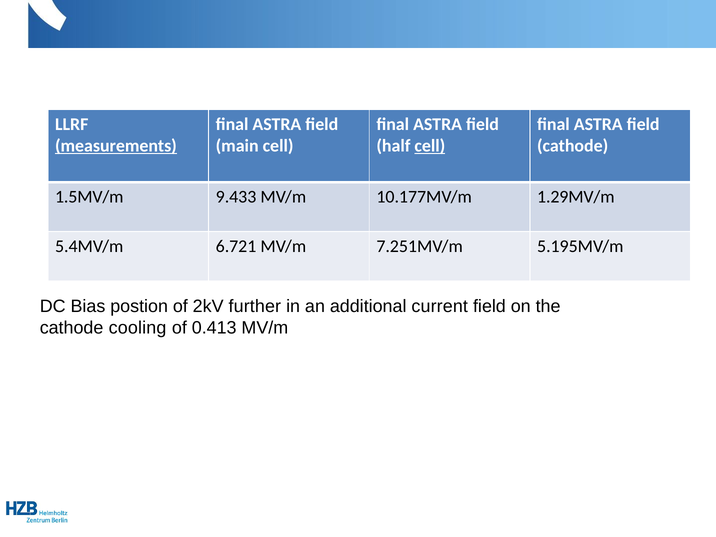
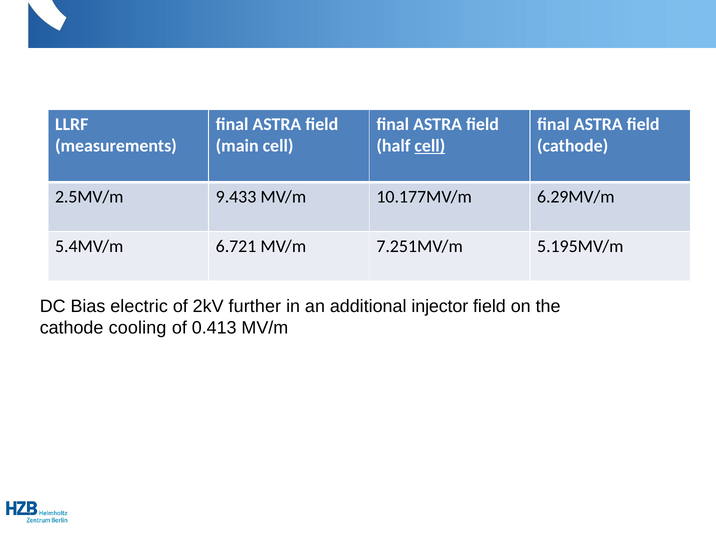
measurements underline: present -> none
1.5MV/m: 1.5MV/m -> 2.5MV/m
1.29MV/m: 1.29MV/m -> 6.29MV/m
postion: postion -> electric
current: current -> injector
